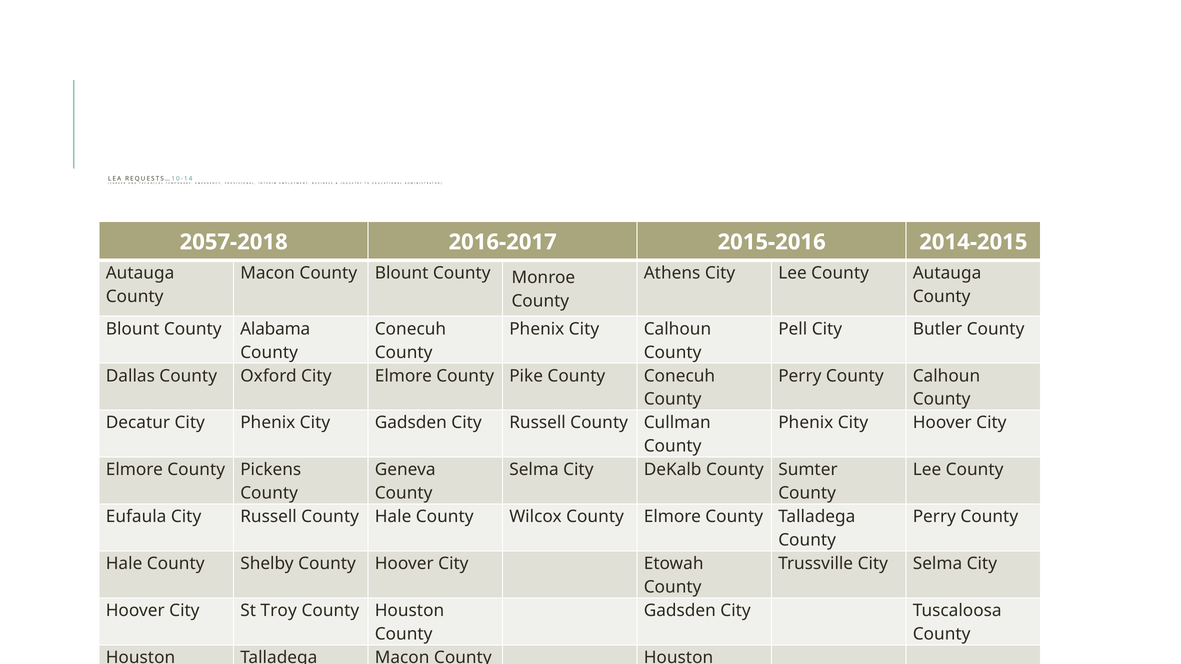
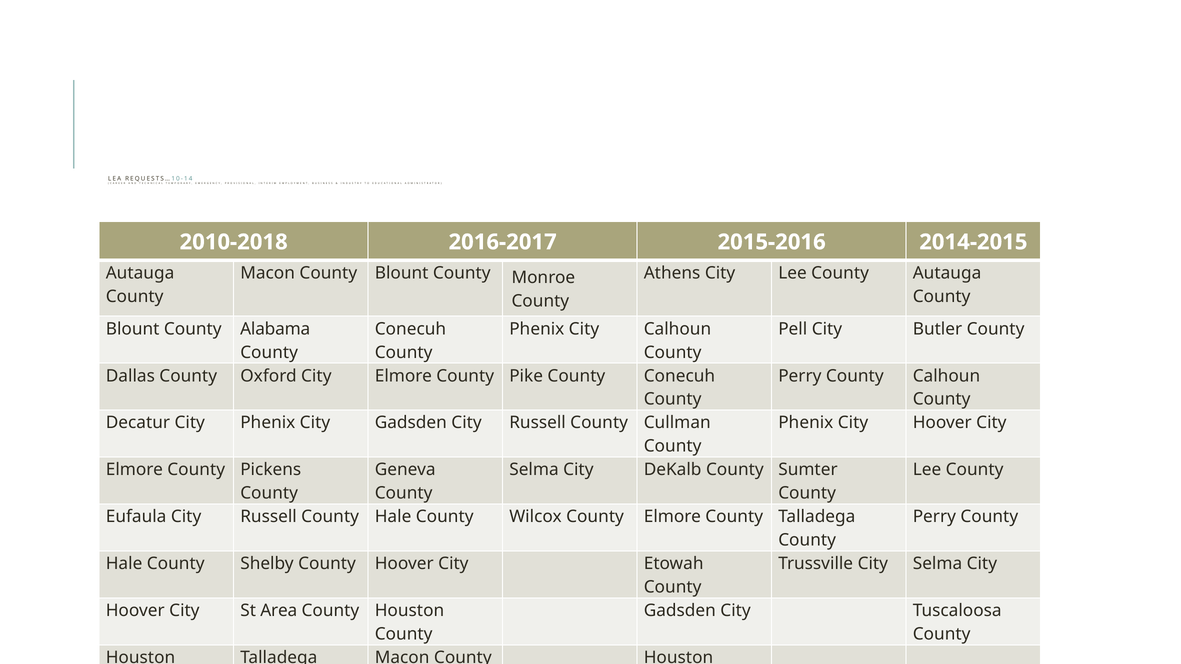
2057-2018: 2057-2018 -> 2010-2018
Troy: Troy -> Area
